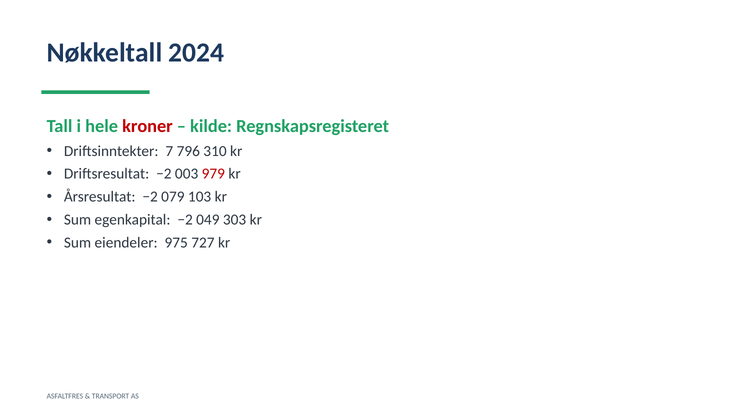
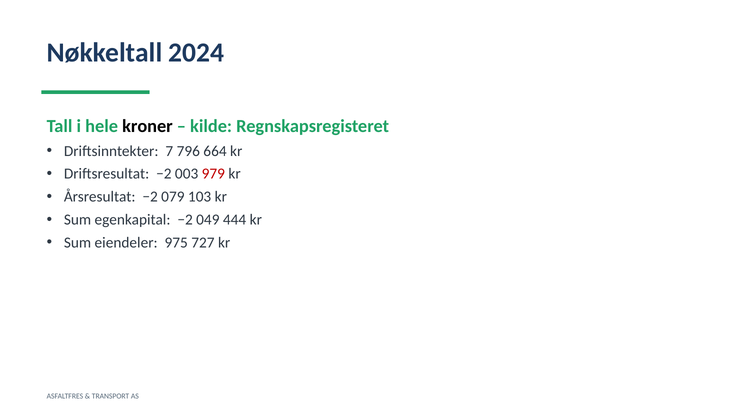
kroner colour: red -> black
310: 310 -> 664
303: 303 -> 444
